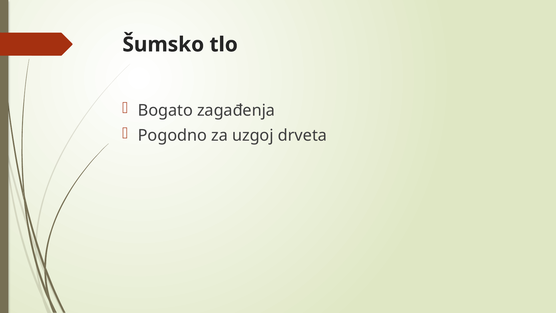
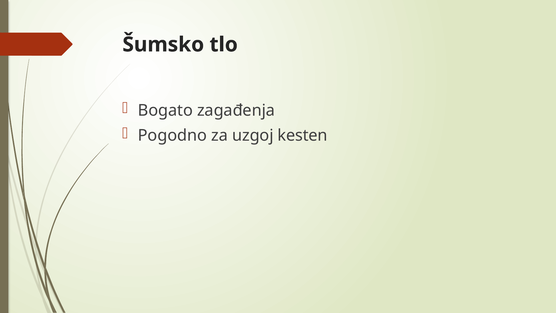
drveta: drveta -> kesten
